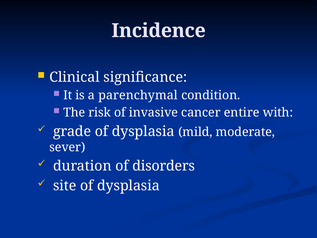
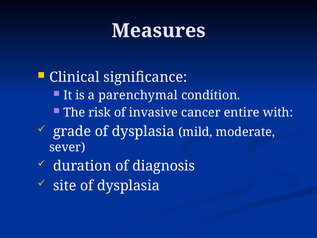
Incidence: Incidence -> Measures
disorders: disorders -> diagnosis
